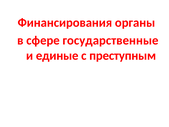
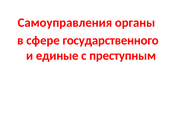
Финансирования: Финансирования -> Самоуправления
государственные: государственные -> государственного
